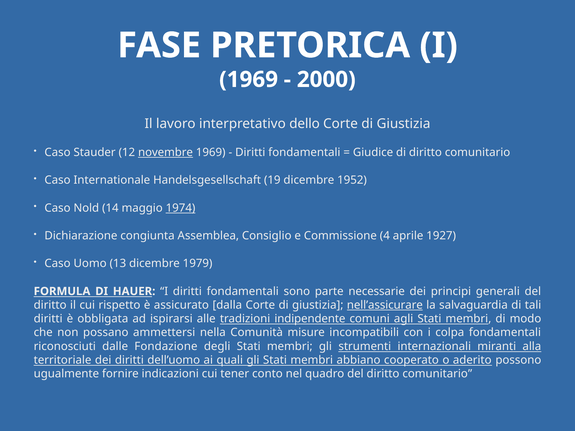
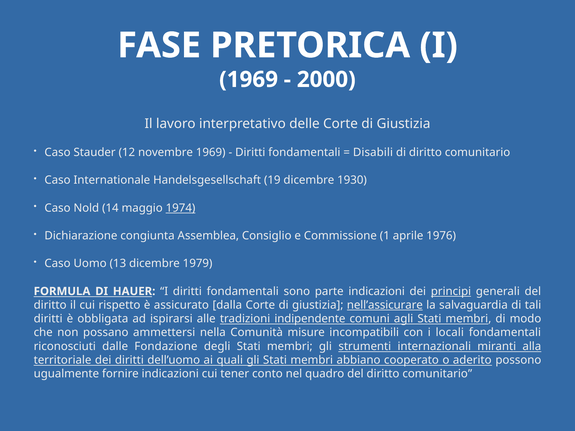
dello: dello -> delle
novembre underline: present -> none
Giudice: Giudice -> Disabili
1952: 1952 -> 1930
4: 4 -> 1
1927: 1927 -> 1976
parte necessarie: necessarie -> indicazioni
principi underline: none -> present
colpa: colpa -> locali
